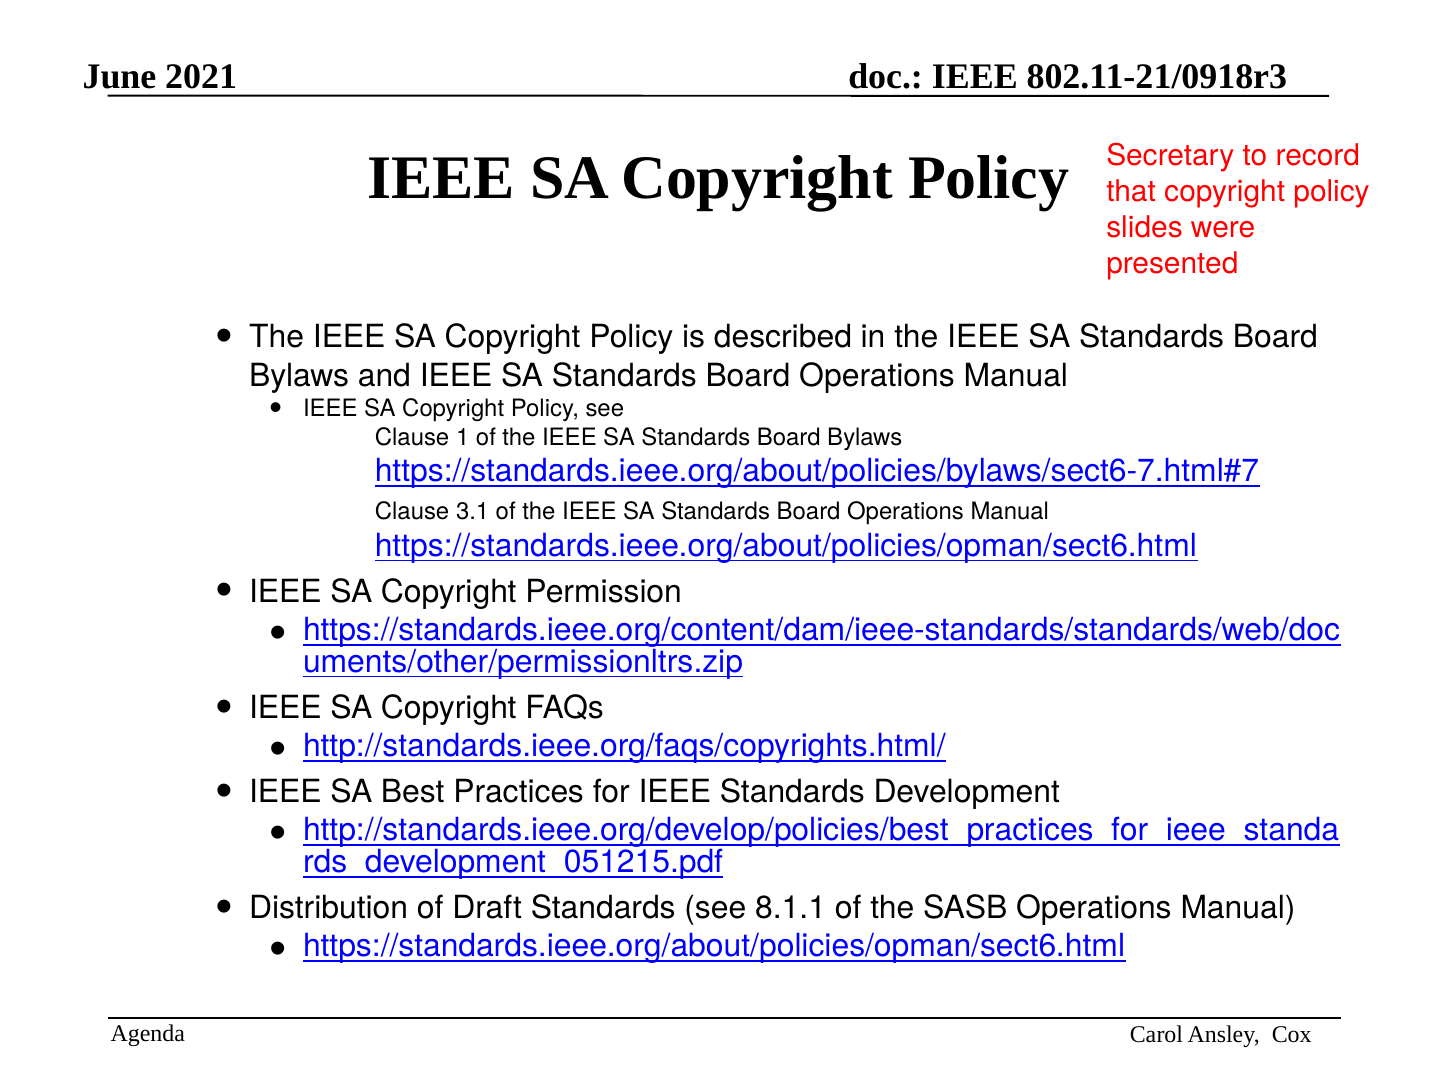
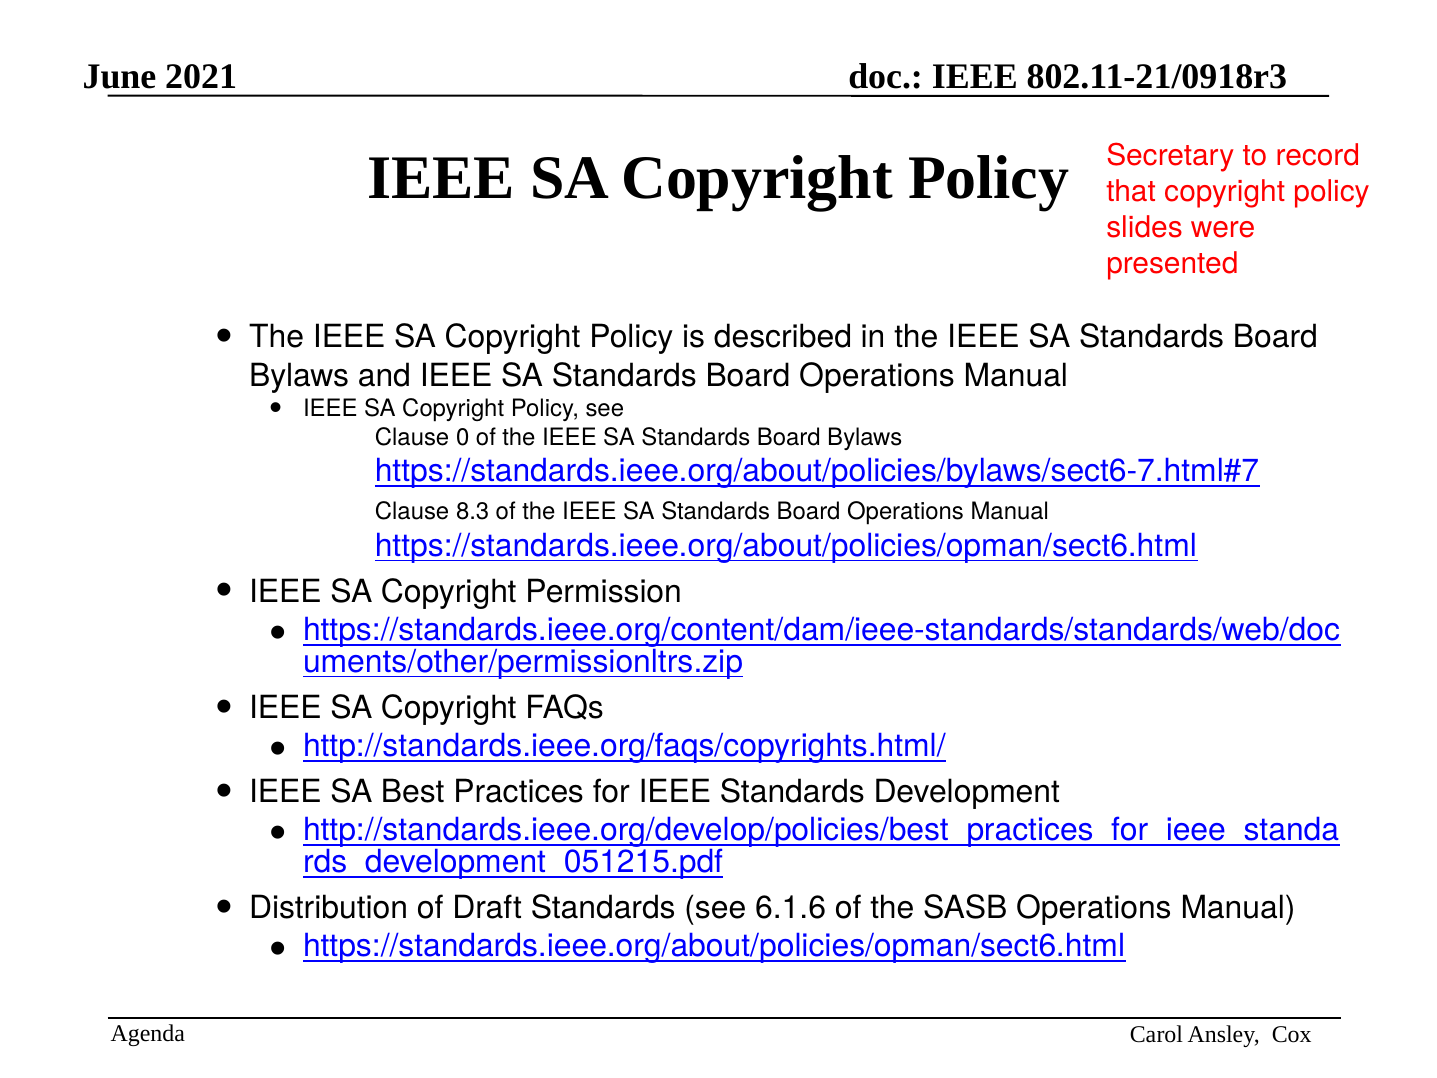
1: 1 -> 0
3.1: 3.1 -> 8.3
8.1.1: 8.1.1 -> 6.1.6
